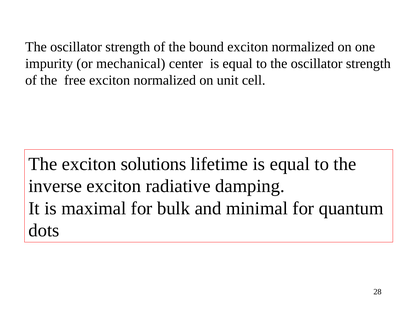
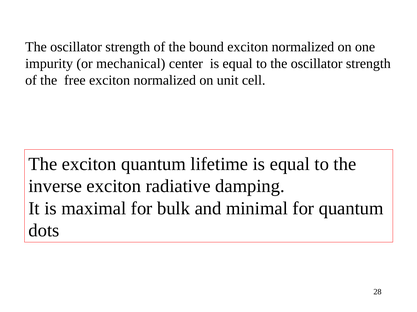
exciton solutions: solutions -> quantum
